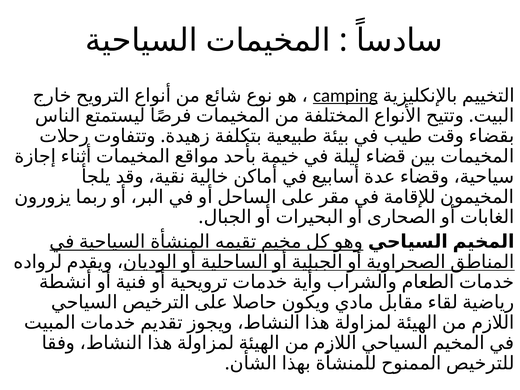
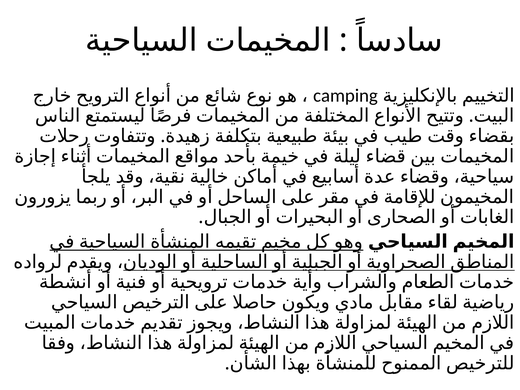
camping underline: present -> none
